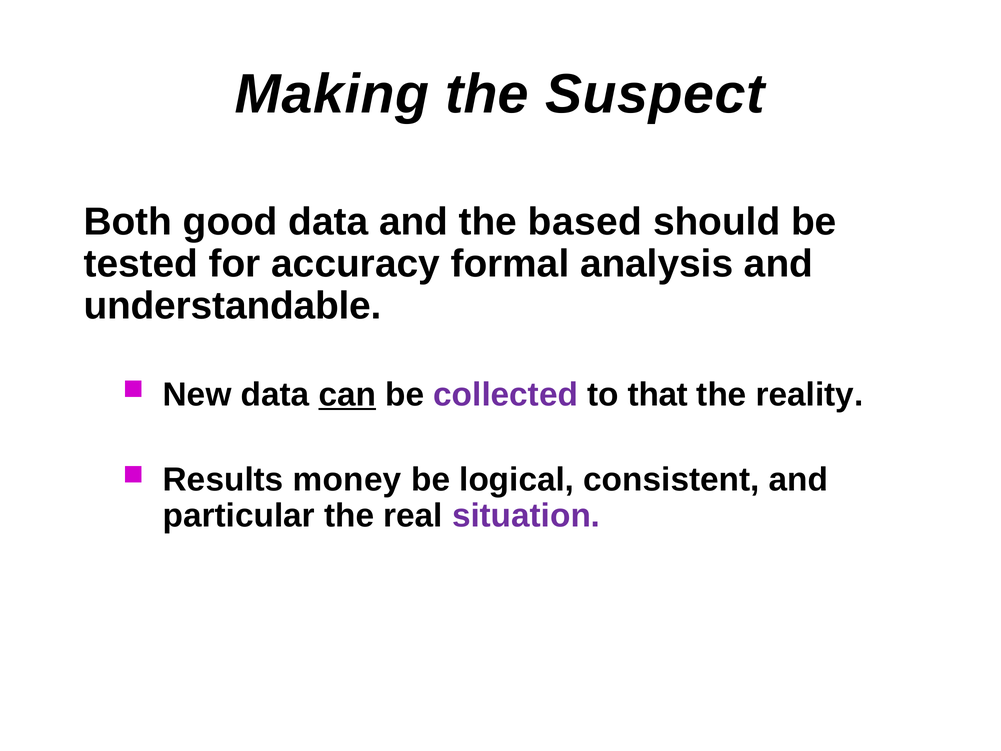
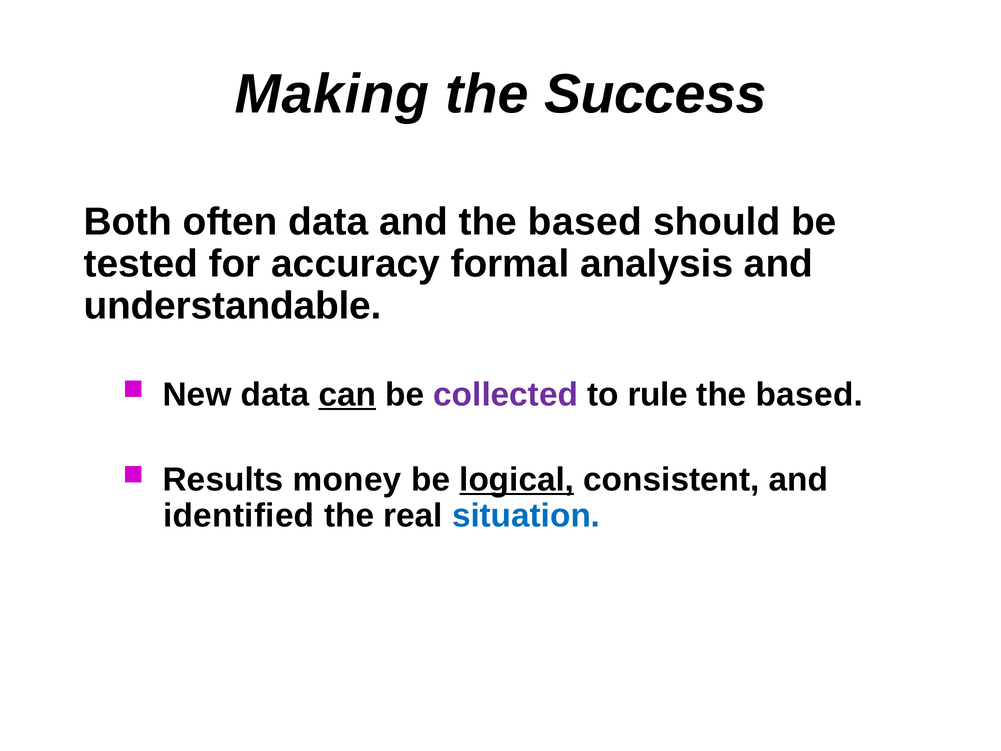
Suspect: Suspect -> Success
good: good -> often
that: that -> rule
reality at (810, 394): reality -> based
logical underline: none -> present
particular: particular -> identified
situation colour: purple -> blue
